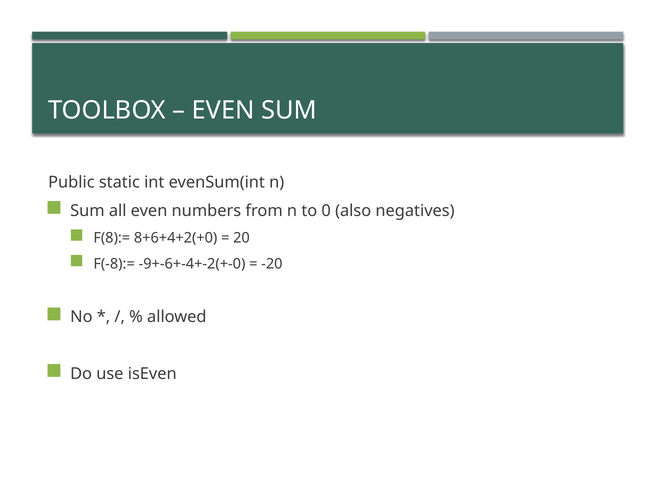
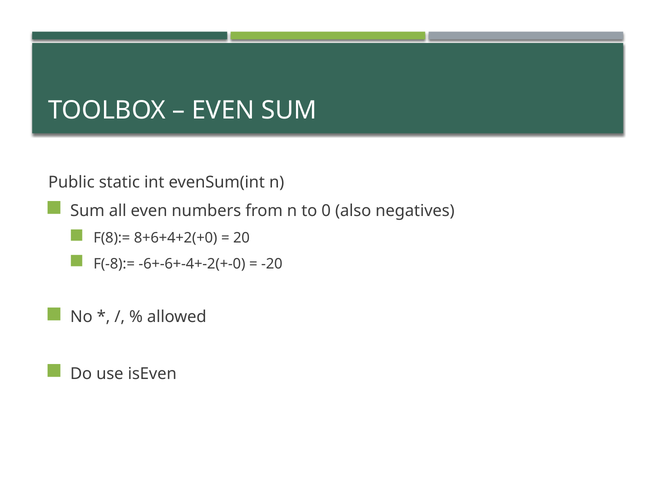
-9+-6+-4+-2(+-0: -9+-6+-4+-2(+-0 -> -6+-6+-4+-2(+-0
